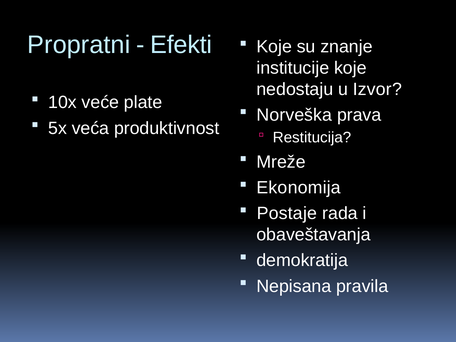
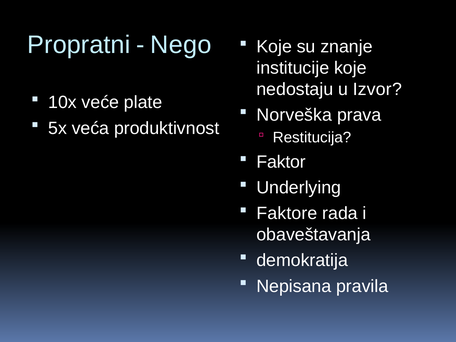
Efekti: Efekti -> Nego
Mreže: Mreže -> Faktor
Ekonomija: Ekonomija -> Underlying
Postaje: Postaje -> Faktore
